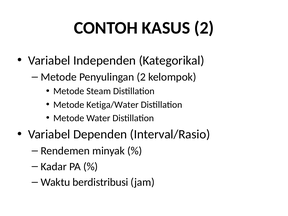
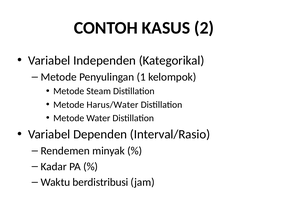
Penyulingan 2: 2 -> 1
Ketiga/Water: Ketiga/Water -> Harus/Water
